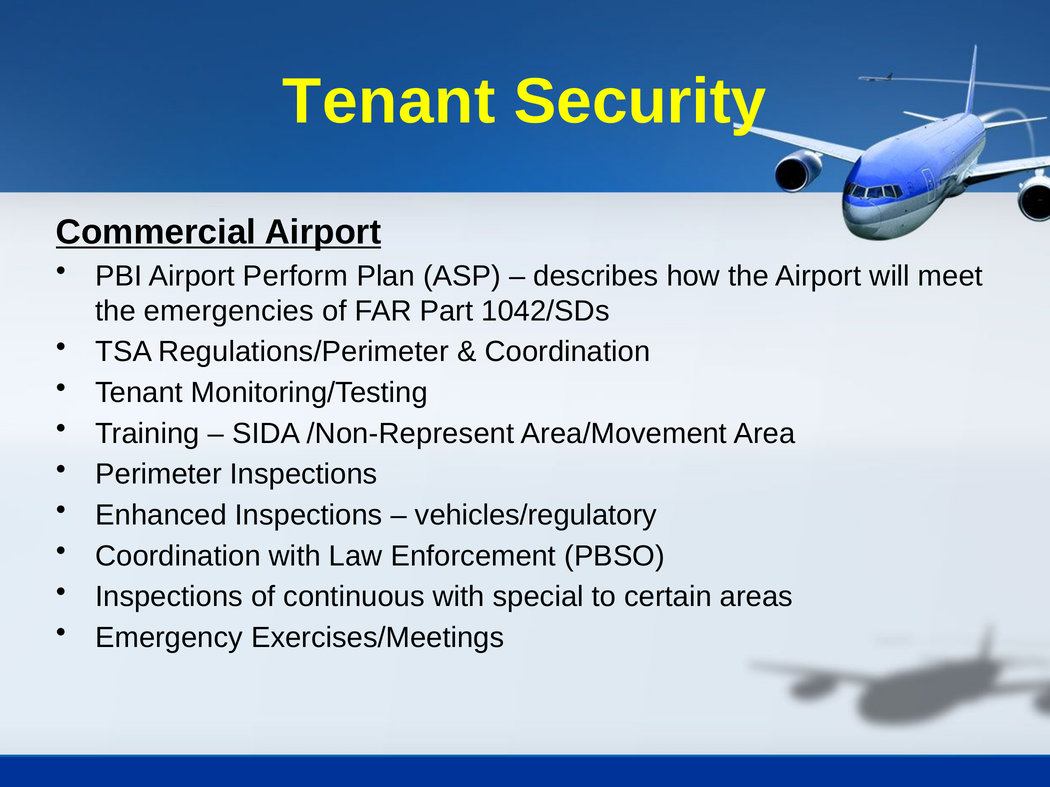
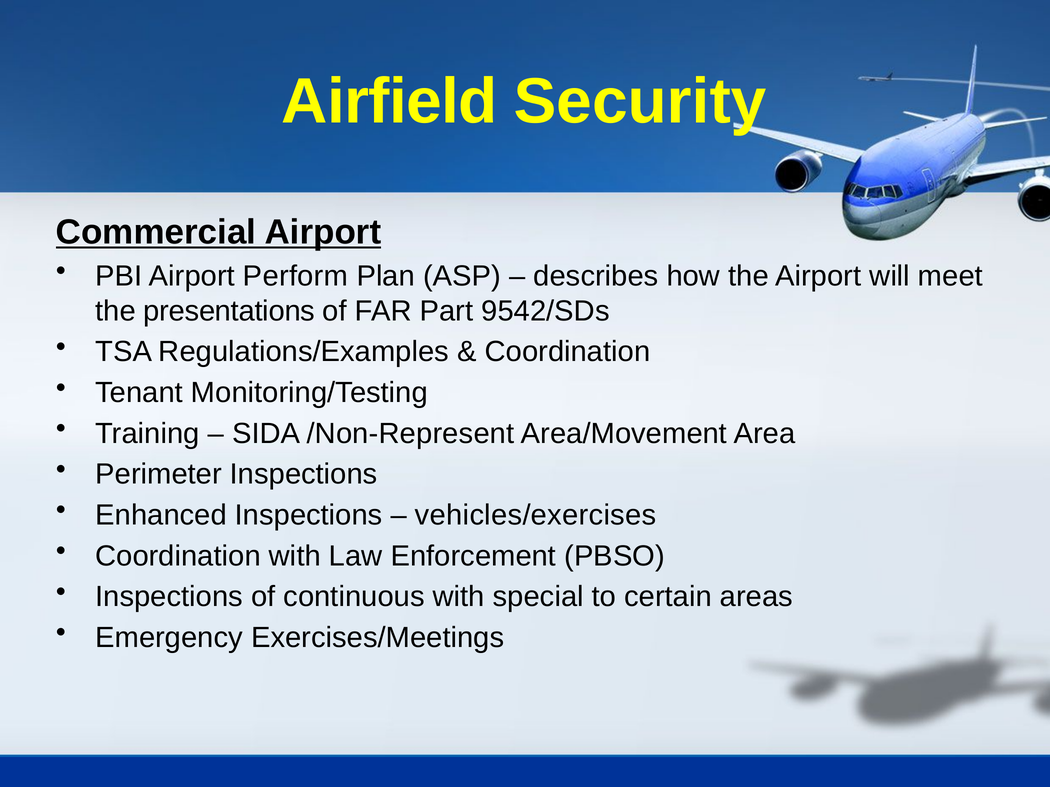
Tenant at (389, 102): Tenant -> Airfield
emergencies: emergencies -> presentations
1042/SDs: 1042/SDs -> 9542/SDs
Regulations/Perimeter: Regulations/Perimeter -> Regulations/Examples
vehicles/regulatory: vehicles/regulatory -> vehicles/exercises
